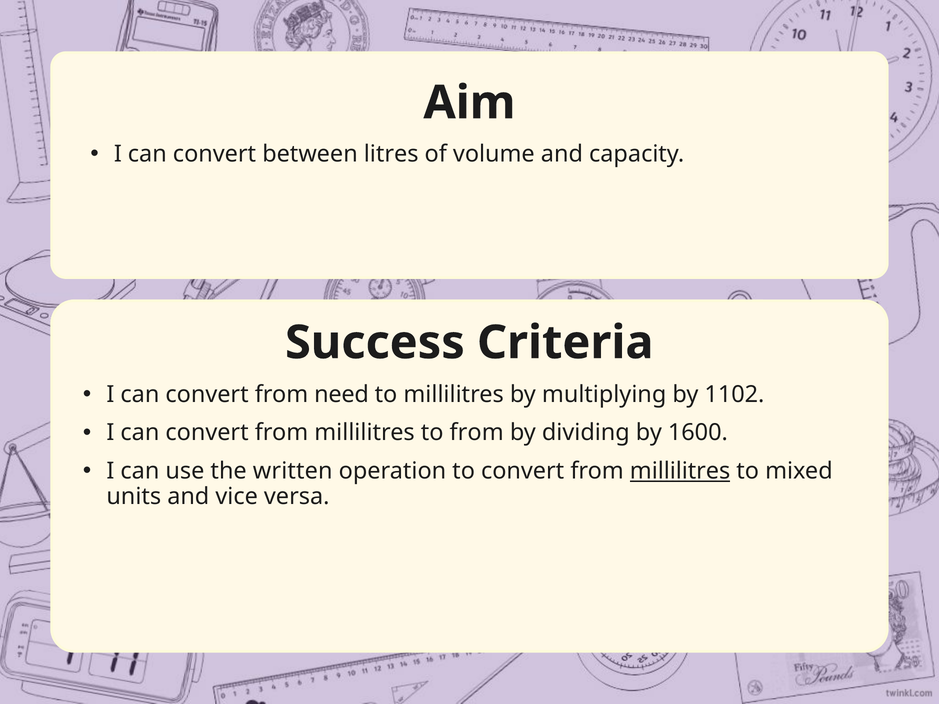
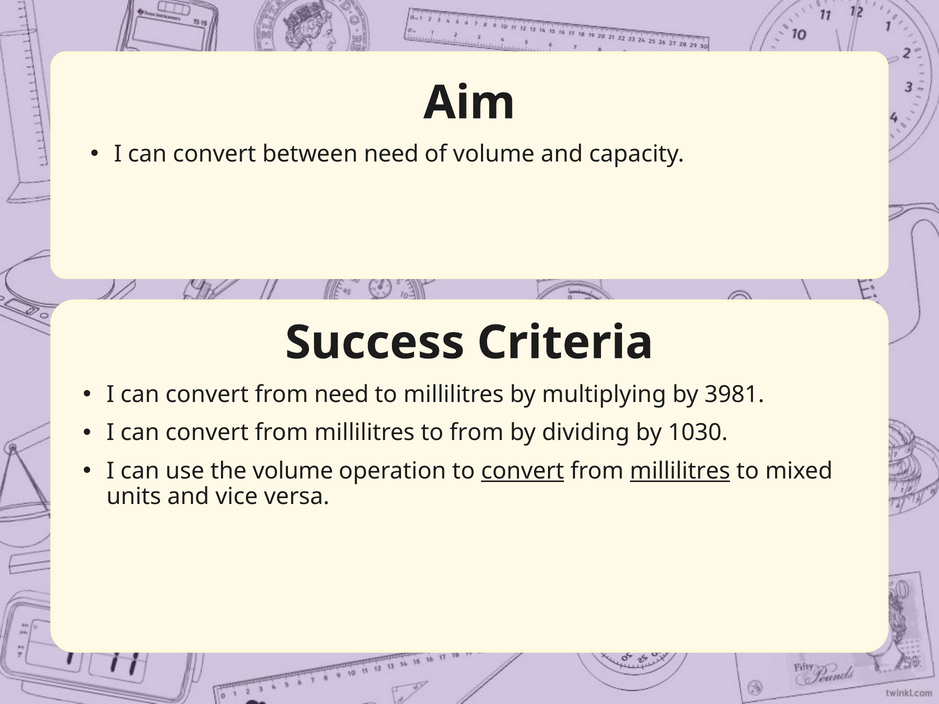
between litres: litres -> need
1102: 1102 -> 3981
1600: 1600 -> 1030
the written: written -> volume
convert at (523, 471) underline: none -> present
